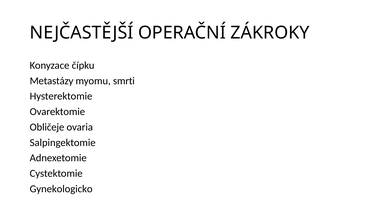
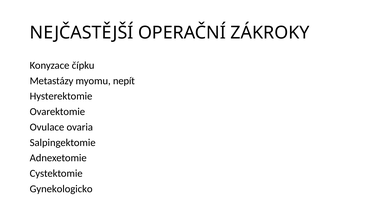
smrti: smrti -> nepít
Obličeje: Obličeje -> Ovulace
